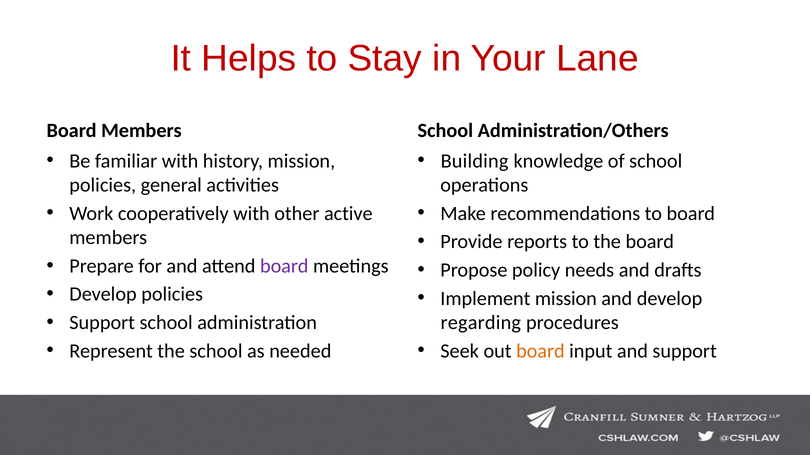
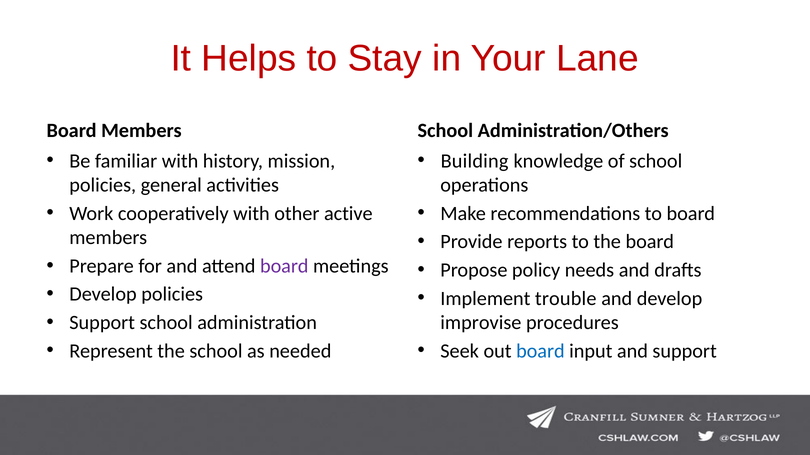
Implement mission: mission -> trouble
regarding: regarding -> improvise
board at (540, 351) colour: orange -> blue
